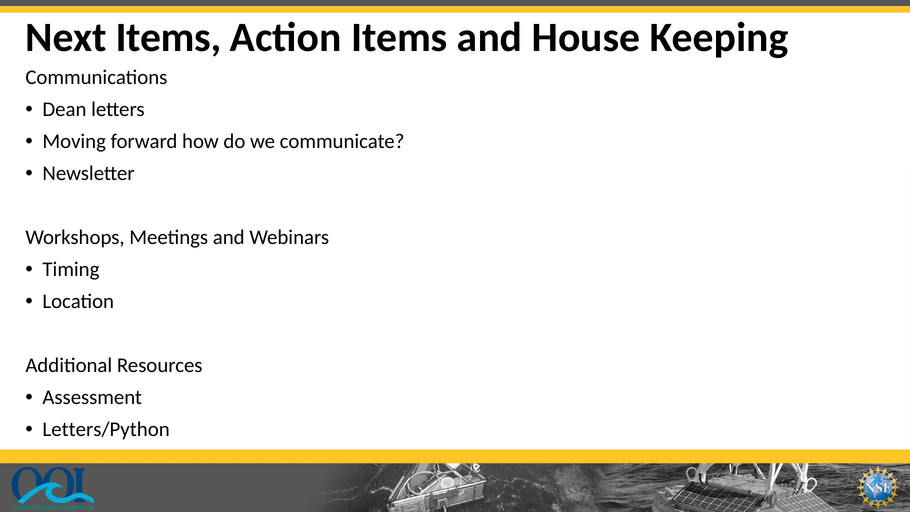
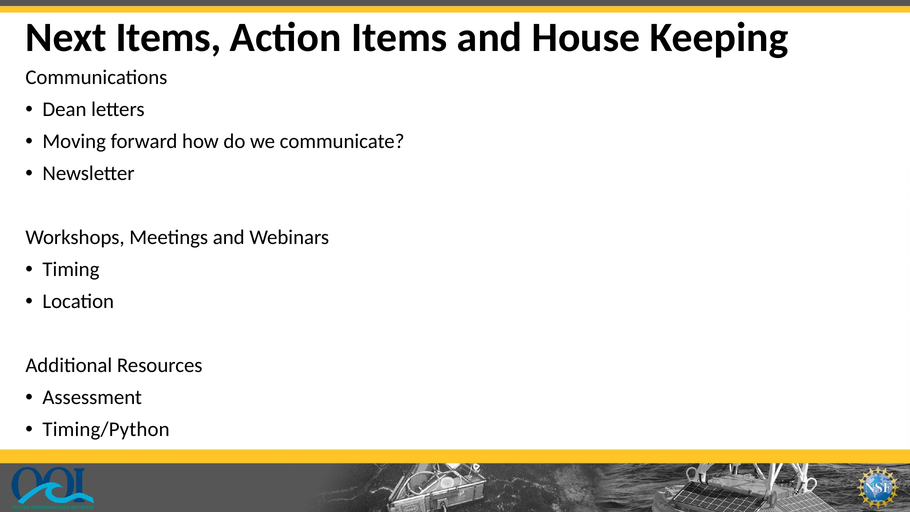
Letters/Python: Letters/Python -> Timing/Python
